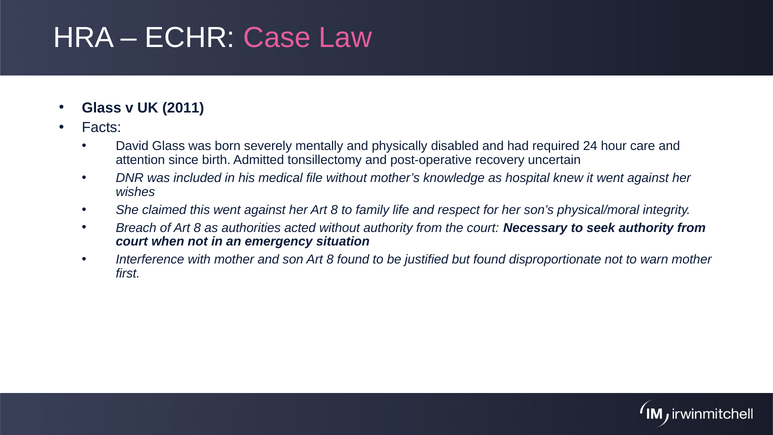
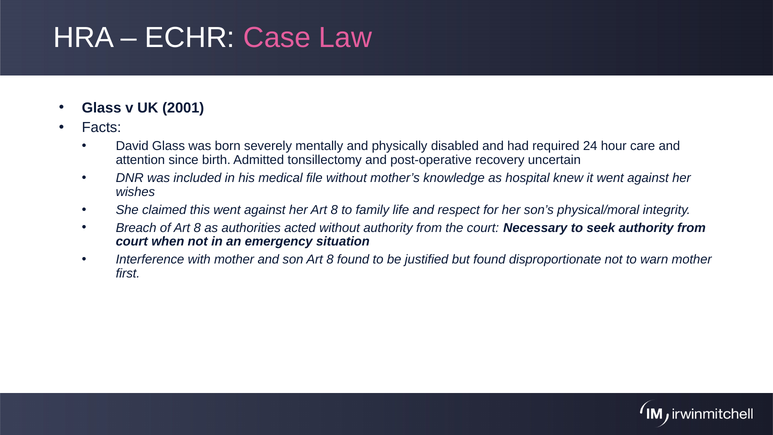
2011: 2011 -> 2001
